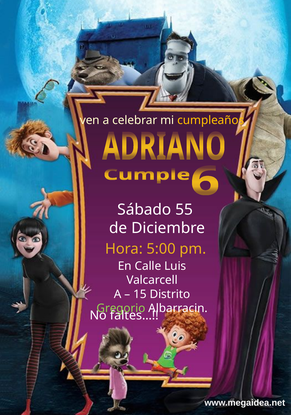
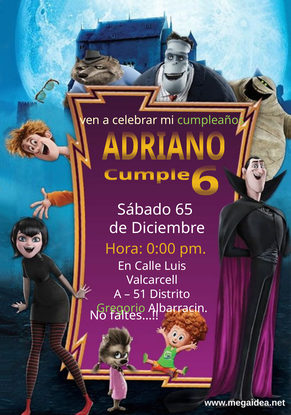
cumpleaños colour: yellow -> light green
55: 55 -> 65
5:00: 5:00 -> 0:00
15: 15 -> 51
